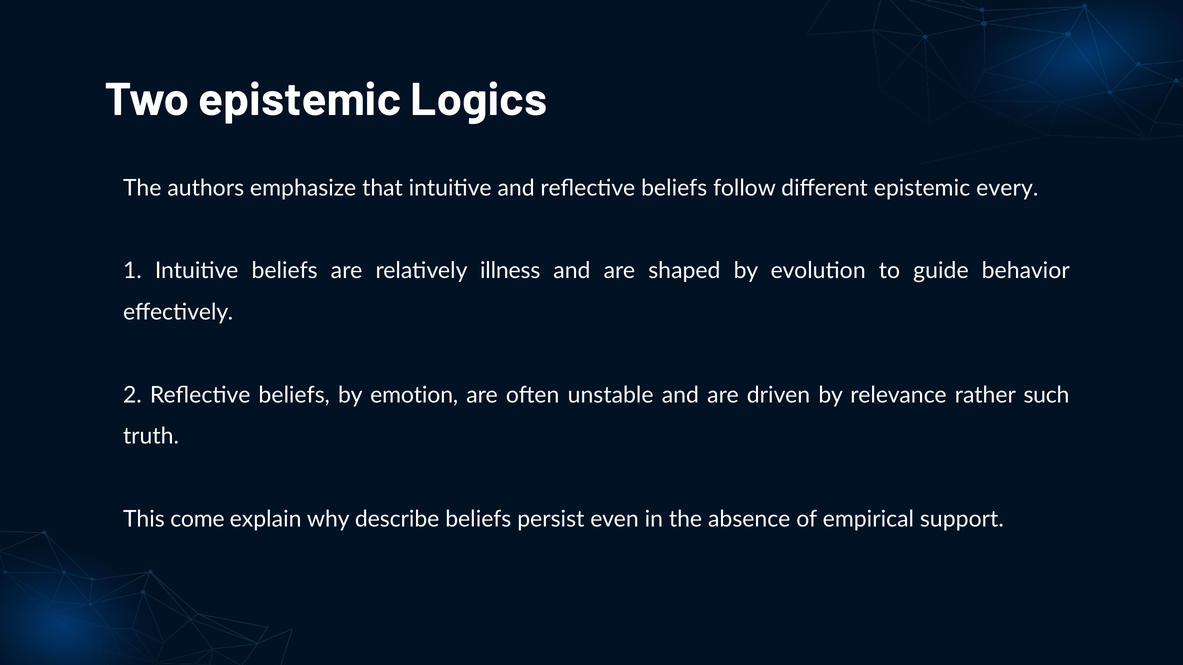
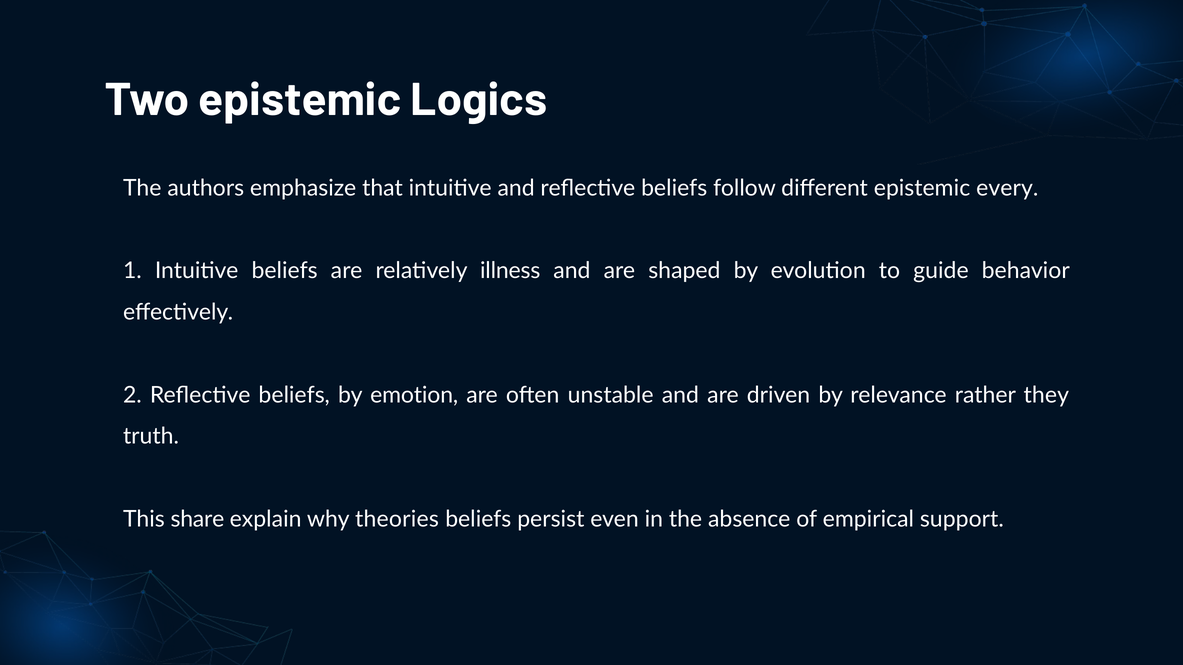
such: such -> they
come: come -> share
describe: describe -> theories
